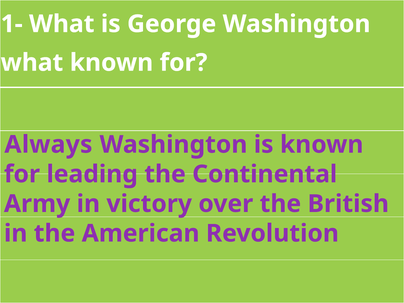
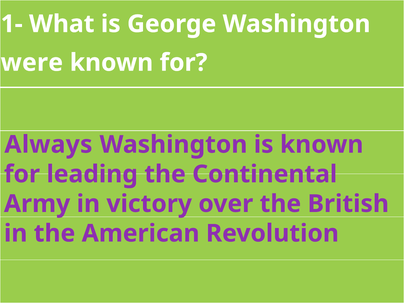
what at (32, 63): what -> were
